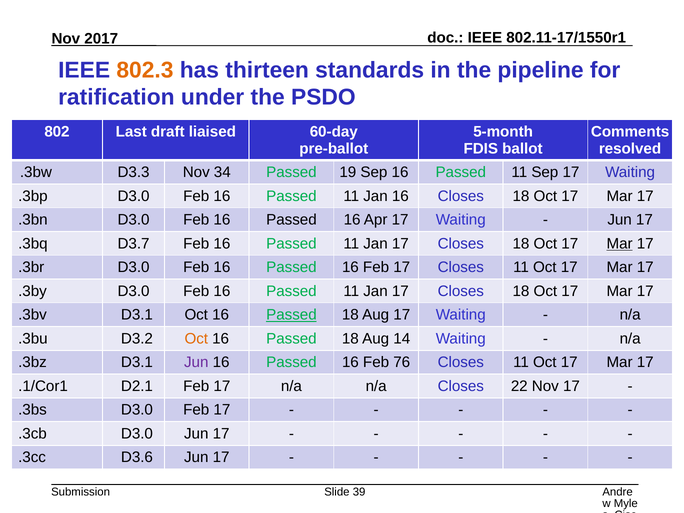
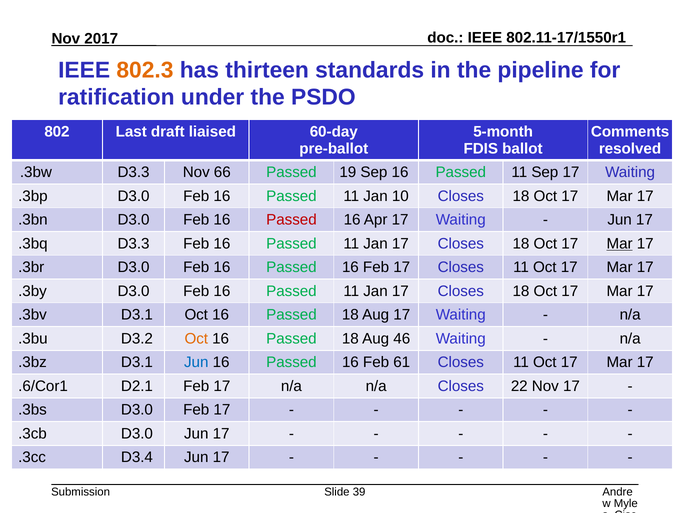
34: 34 -> 66
Jan 16: 16 -> 10
Passed at (291, 220) colour: black -> red
.3bq D3.7: D3.7 -> D3.3
Passed at (291, 315) underline: present -> none
14: 14 -> 46
Jun at (196, 362) colour: purple -> blue
76: 76 -> 61
.1/Cor1: .1/Cor1 -> .6/Cor1
D3.6: D3.6 -> D3.4
